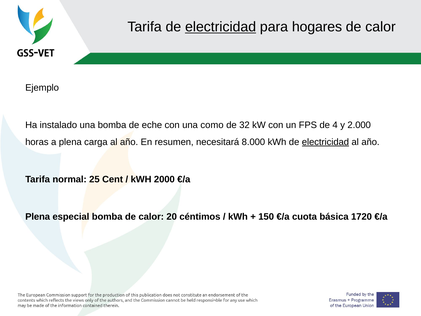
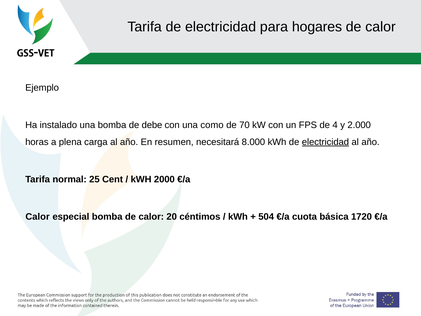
electricidad at (221, 27) underline: present -> none
eche: eche -> debe
32: 32 -> 70
Plena at (38, 217): Plena -> Calor
150: 150 -> 504
